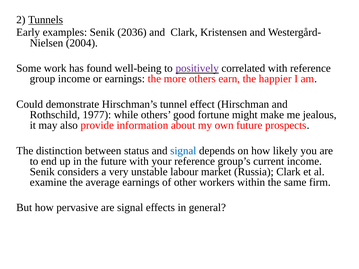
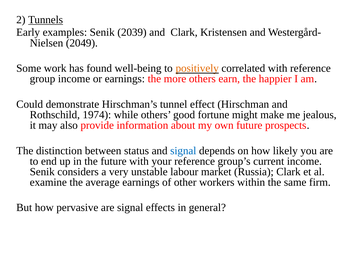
2036: 2036 -> 2039
2004: 2004 -> 2049
positively colour: purple -> orange
1977: 1977 -> 1974
